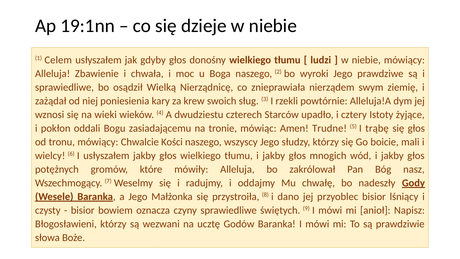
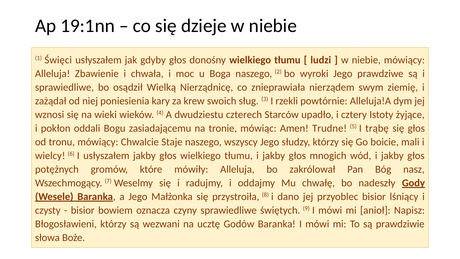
Celem: Celem -> Święci
Kości: Kości -> Staje
